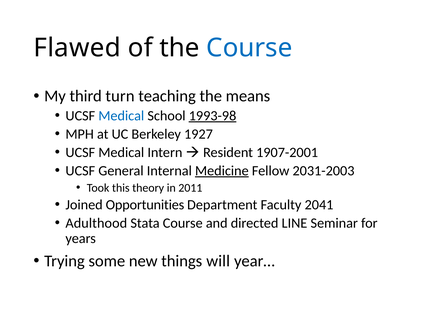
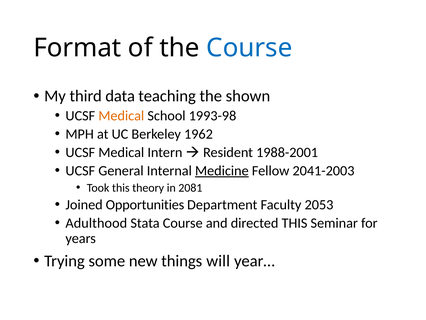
Flawed: Flawed -> Format
turn: turn -> data
means: means -> shown
Medical at (121, 116) colour: blue -> orange
1993-98 underline: present -> none
1927: 1927 -> 1962
1907-2001: 1907-2001 -> 1988-2001
2031-2003: 2031-2003 -> 2041-2003
2011: 2011 -> 2081
2041: 2041 -> 2053
directed LINE: LINE -> THIS
